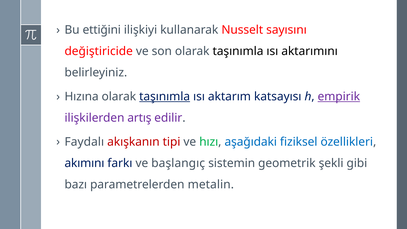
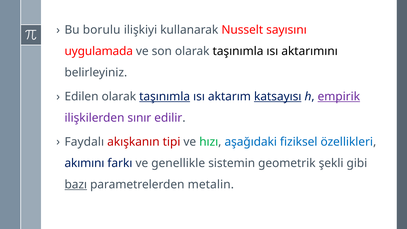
ettiğini: ettiğini -> borulu
değiştiricide: değiştiricide -> uygulamada
Hızına: Hızına -> Edilen
katsayısı underline: none -> present
artış: artış -> sınır
başlangıç: başlangıç -> genellikle
bazı underline: none -> present
